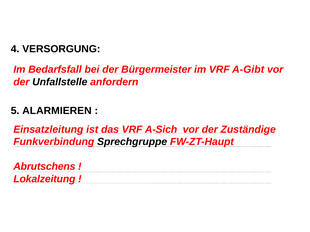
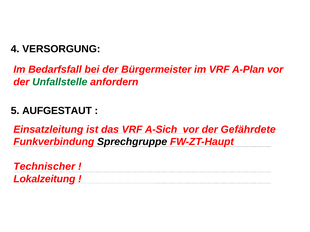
A-Gibt: A-Gibt -> A-Plan
Unfallstelle colour: black -> green
ALARMIEREN: ALARMIEREN -> AUFGESTAUT
Zuständige: Zuständige -> Gefährdete
Abrutschens: Abrutschens -> Technischer
